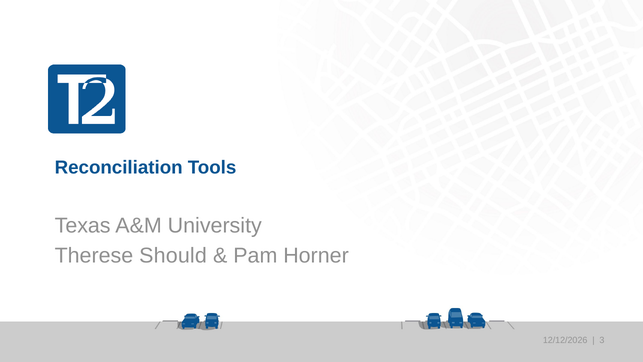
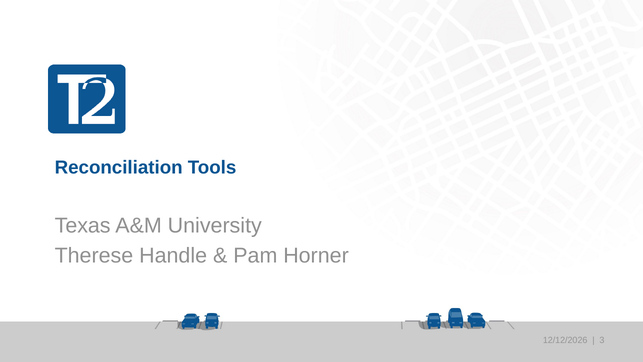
Should: Should -> Handle
